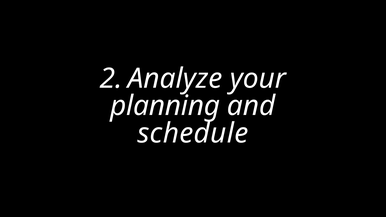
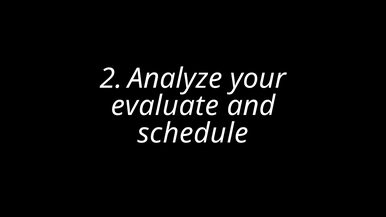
planning: planning -> evaluate
